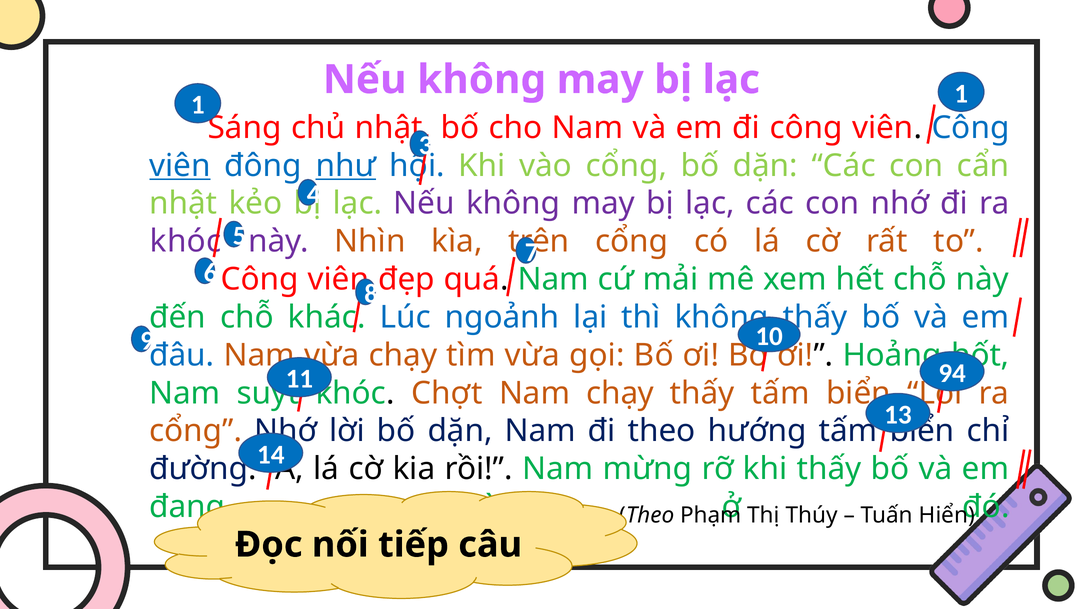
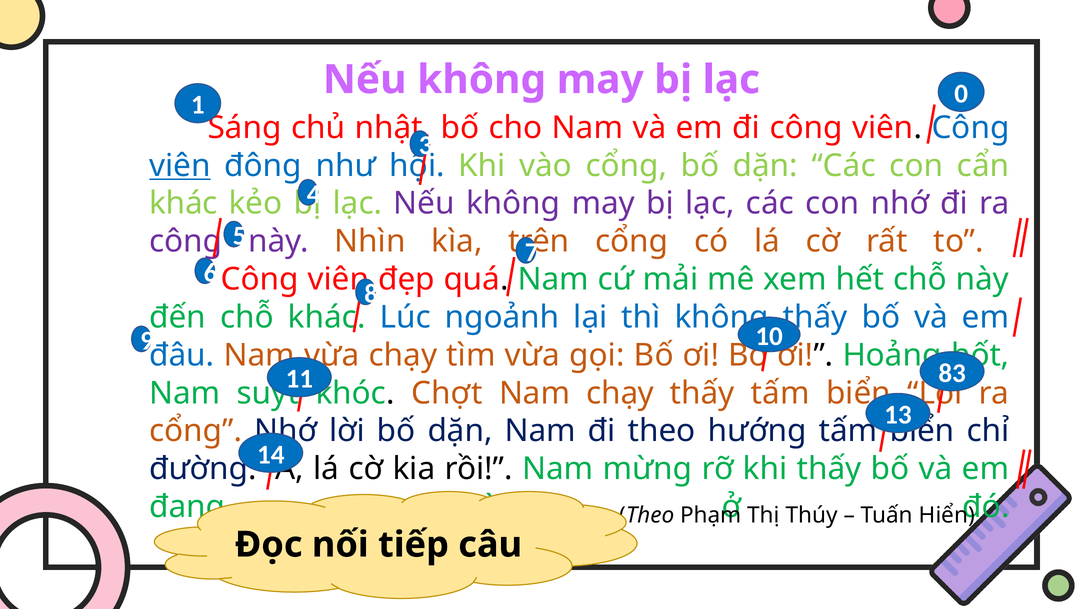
1 1: 1 -> 0
như underline: present -> none
nhật at (183, 204): nhật -> khác
khóc at (186, 242): khóc -> công
94: 94 -> 83
